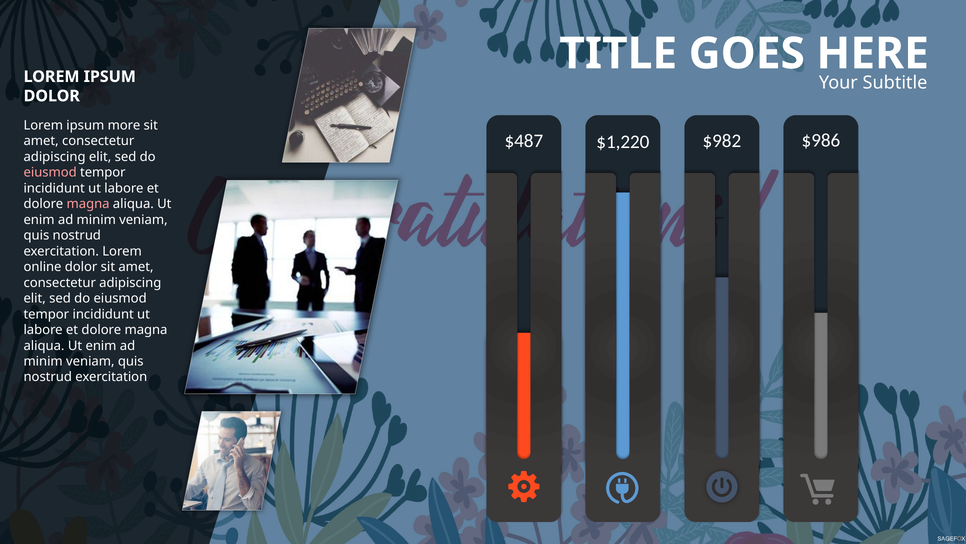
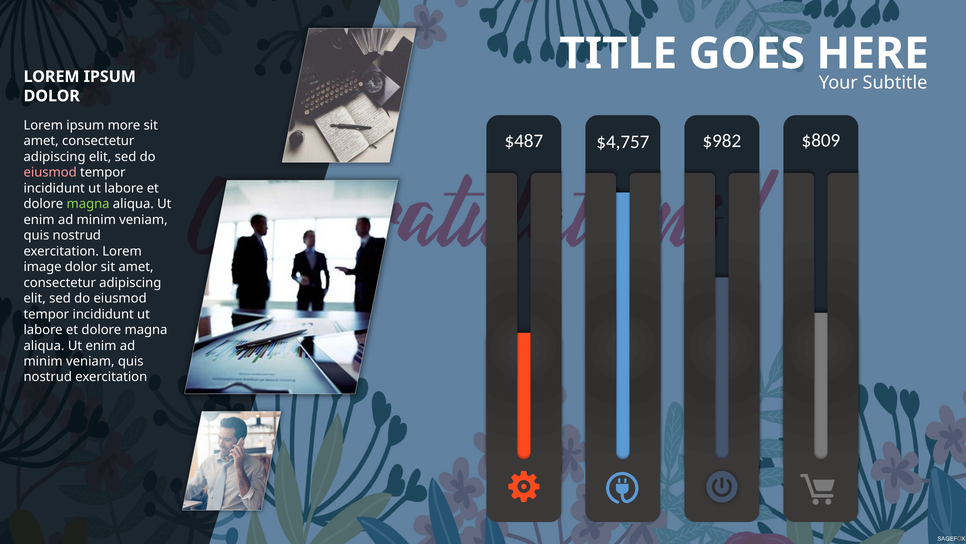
$1,220: $1,220 -> $4,757
$986: $986 -> $809
magna at (88, 204) colour: pink -> light green
online: online -> image
